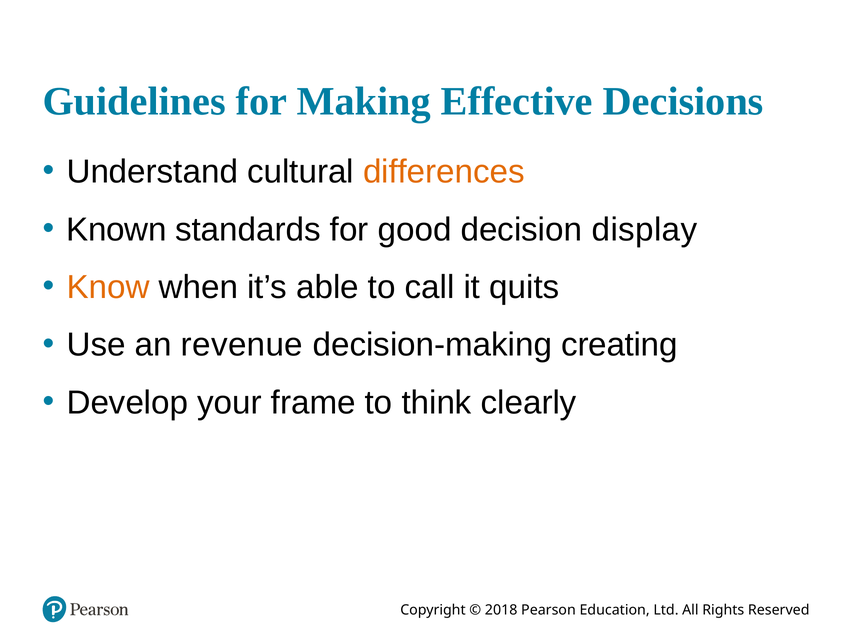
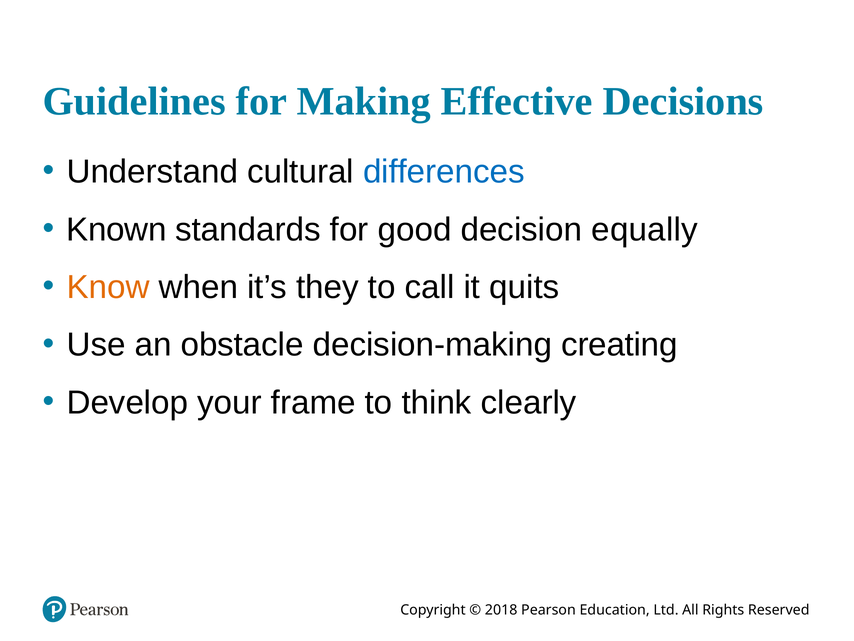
differences colour: orange -> blue
display: display -> equally
able: able -> they
revenue: revenue -> obstacle
